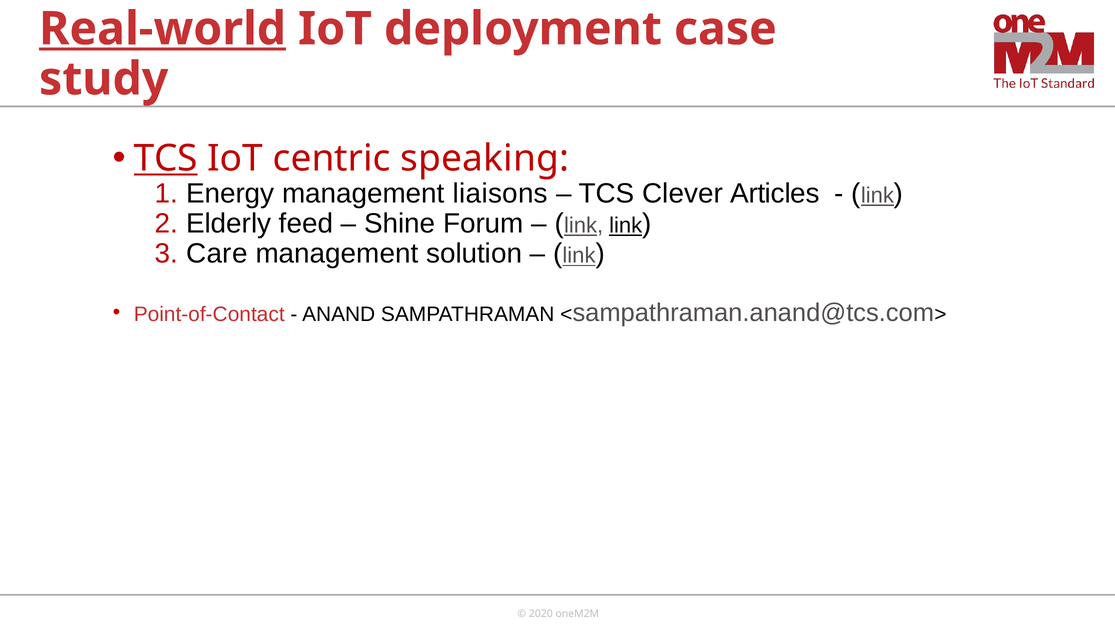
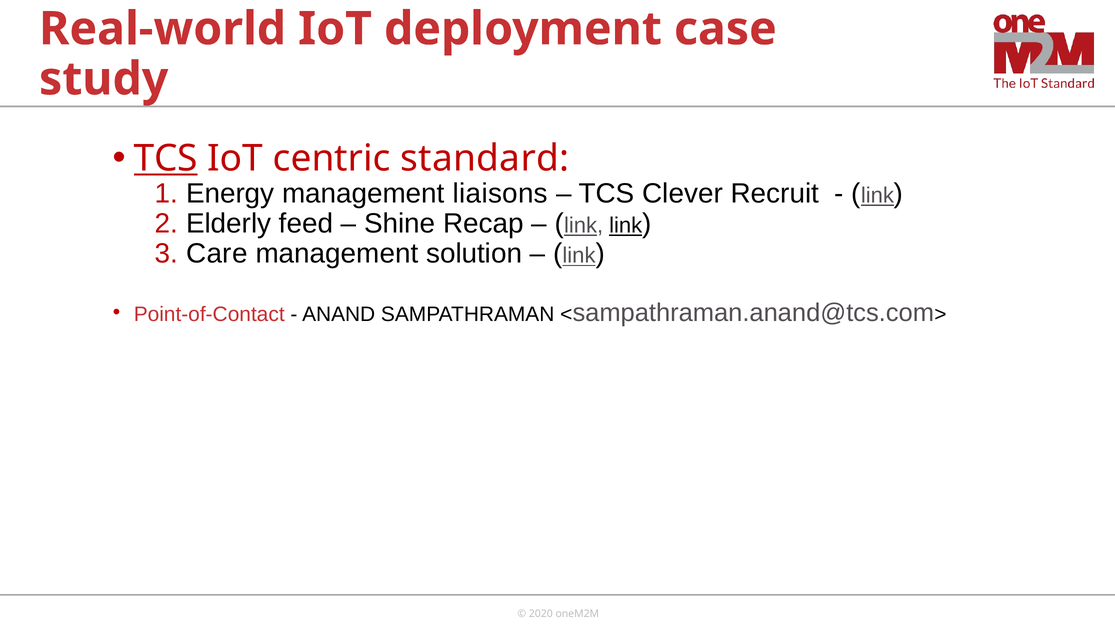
Real-world underline: present -> none
speaking: speaking -> standard
Articles: Articles -> Recruit
Forum: Forum -> Recap
